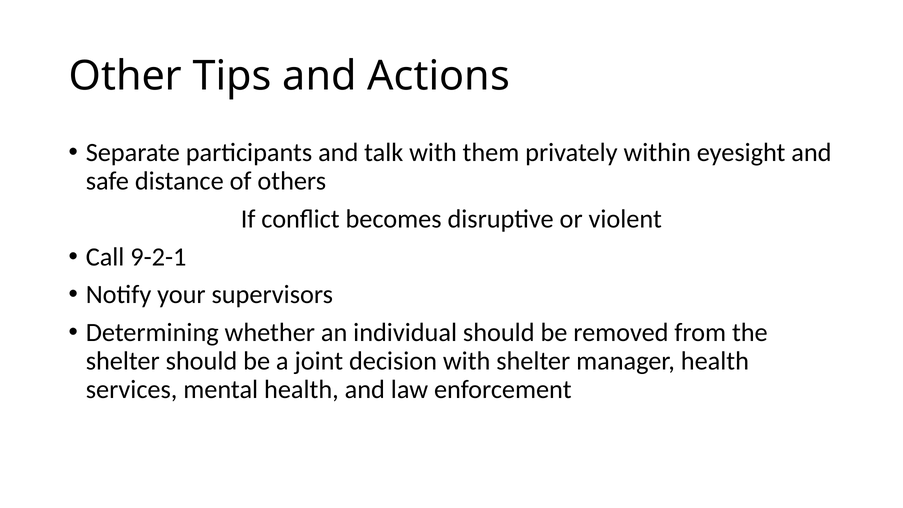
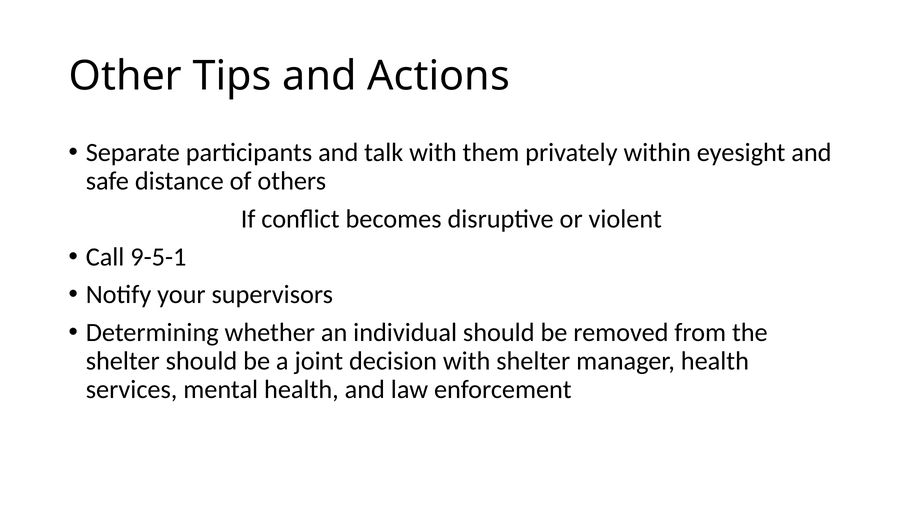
9-2-1: 9-2-1 -> 9-5-1
